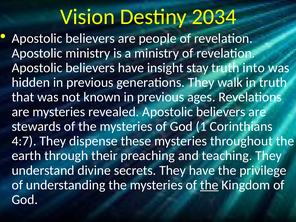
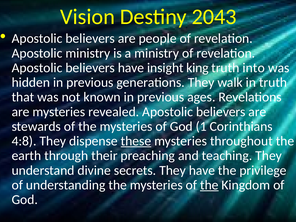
2034: 2034 -> 2043
stay: stay -> king
4:7: 4:7 -> 4:8
these underline: none -> present
